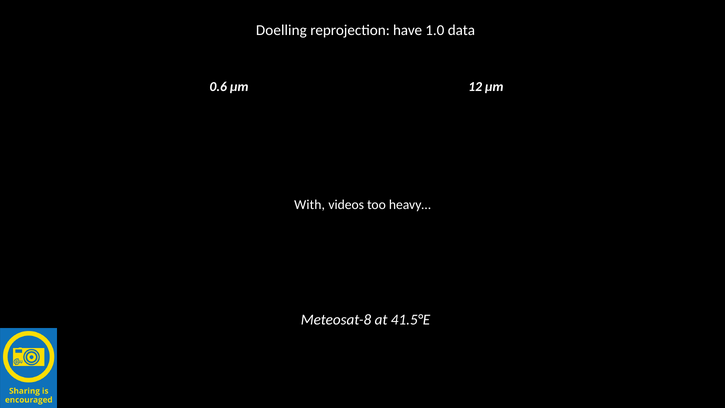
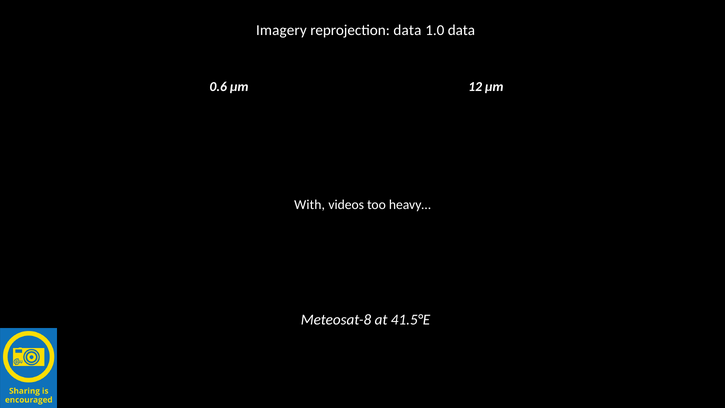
Doelling: Doelling -> Imagery
reprojection have: have -> data
